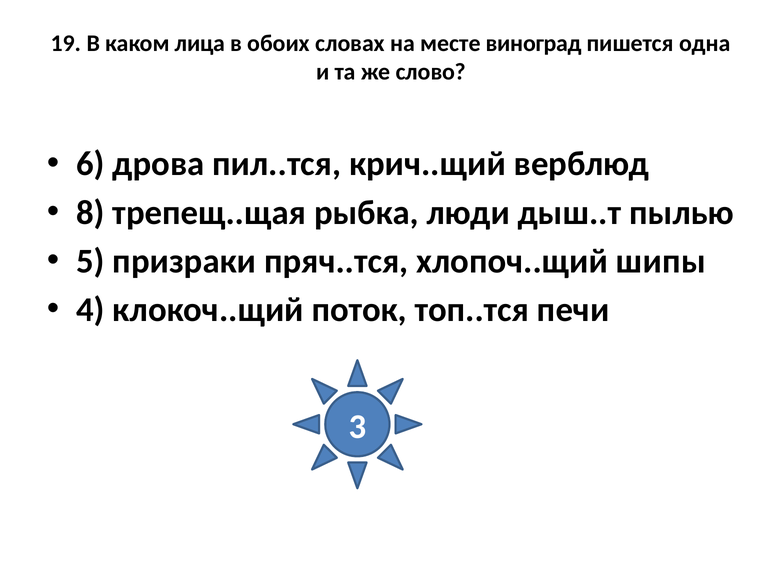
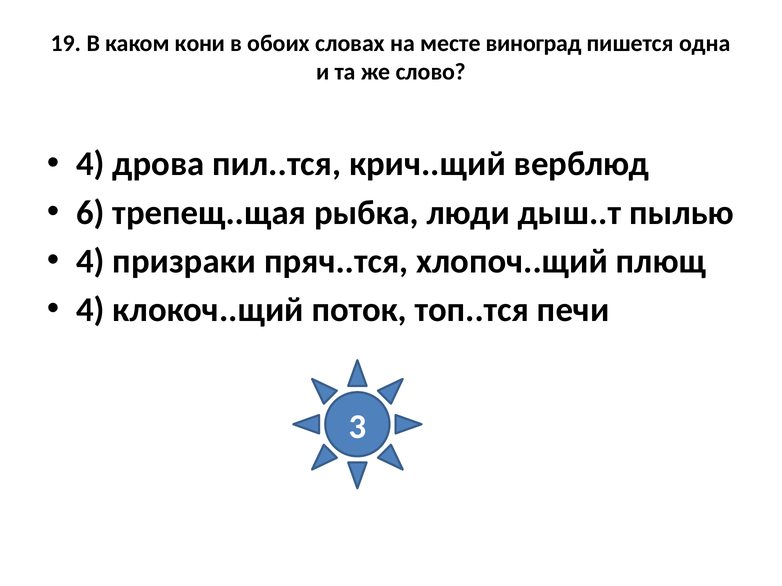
лица: лица -> кони
6 at (90, 164): 6 -> 4
8: 8 -> 6
5 at (90, 261): 5 -> 4
шипы: шипы -> плющ
